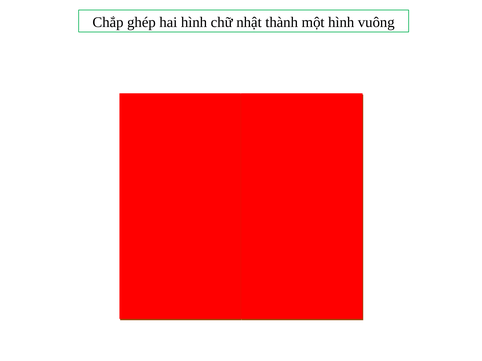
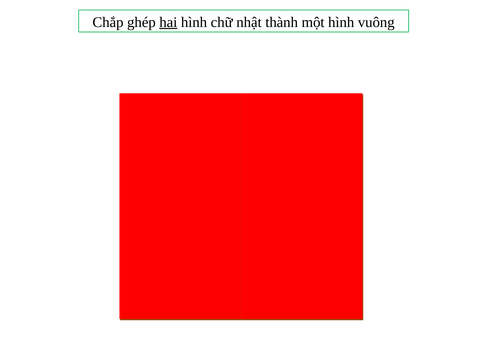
hai underline: none -> present
